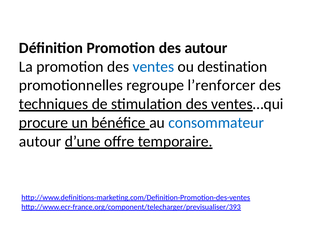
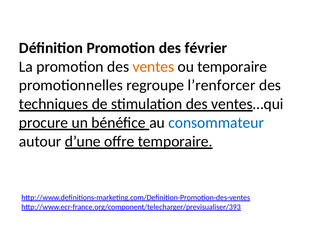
des autour: autour -> février
ventes colour: blue -> orange
ou destination: destination -> temporaire
